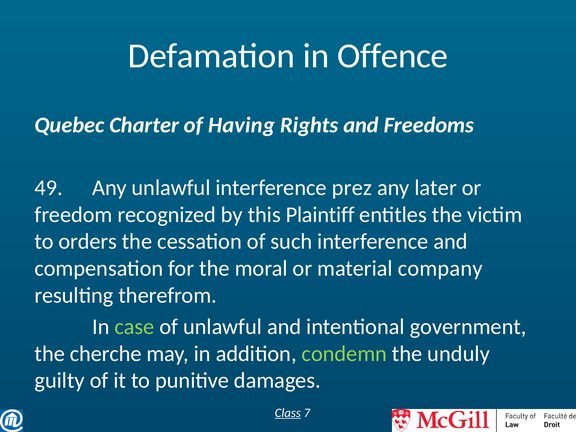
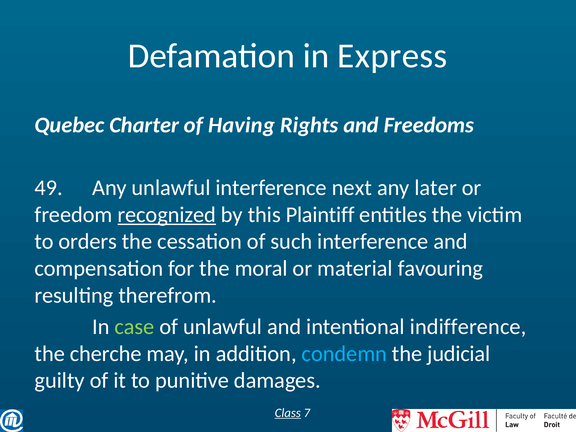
Offence: Offence -> Express
prez: prez -> next
recognized underline: none -> present
company: company -> favouring
government: government -> indifference
condemn colour: light green -> light blue
unduly: unduly -> judicial
